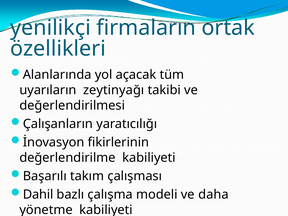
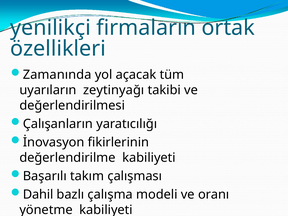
Alanlarında: Alanlarında -> Zamanında
daha: daha -> oranı
